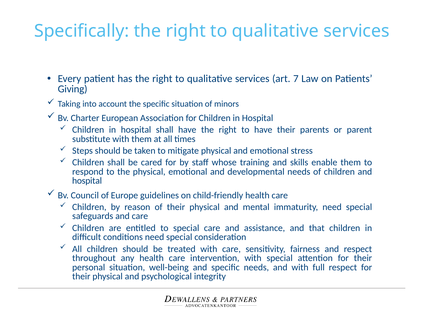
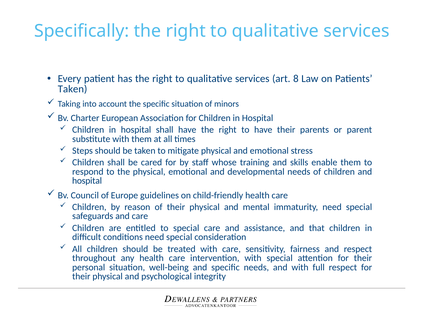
7: 7 -> 8
Giving at (73, 89): Giving -> Taken
